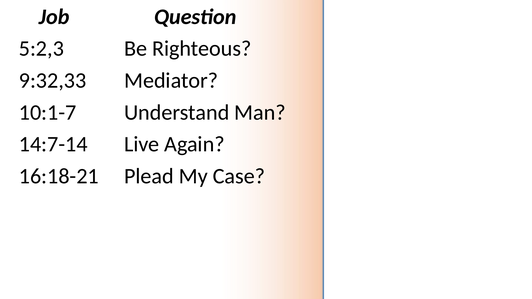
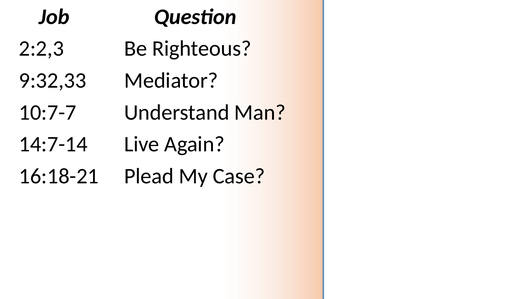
5:2,3: 5:2,3 -> 2:2,3
10:1-7: 10:1-7 -> 10:7-7
